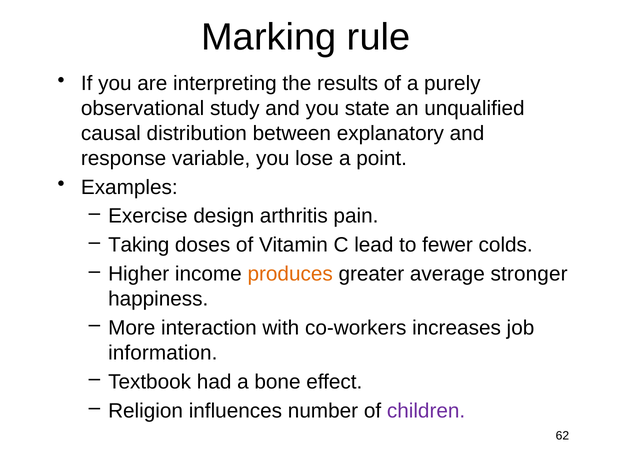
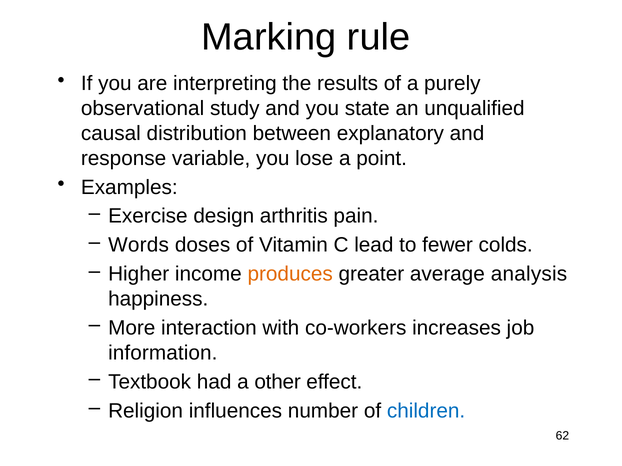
Taking: Taking -> Words
stronger: stronger -> analysis
bone: bone -> other
children colour: purple -> blue
